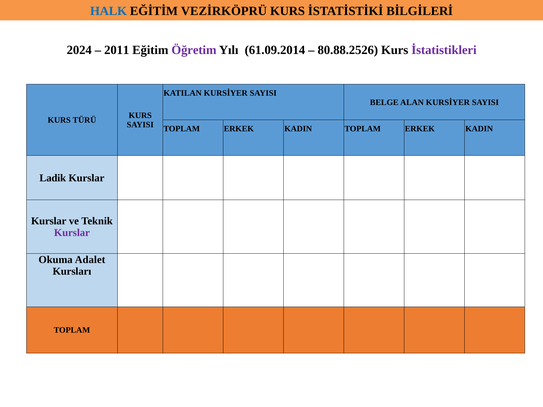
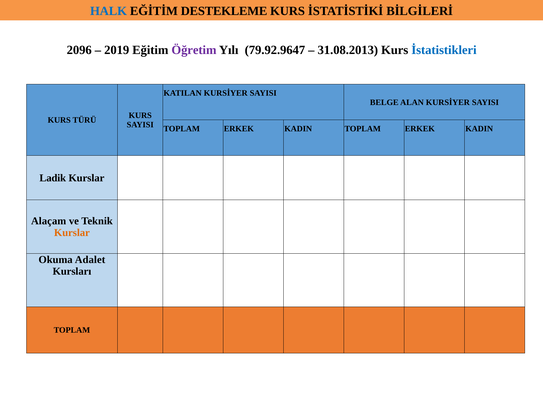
VEZİRKÖPRÜ: VEZİRKÖPRÜ -> DESTEKLEME
2024: 2024 -> 2096
2011: 2011 -> 2019
61.09.2014: 61.09.2014 -> 79.92.9647
80.88.2526: 80.88.2526 -> 31.08.2013
İstatistikleri colour: purple -> blue
Kurslar at (49, 221): Kurslar -> Alaçam
Kurslar at (72, 233) colour: purple -> orange
